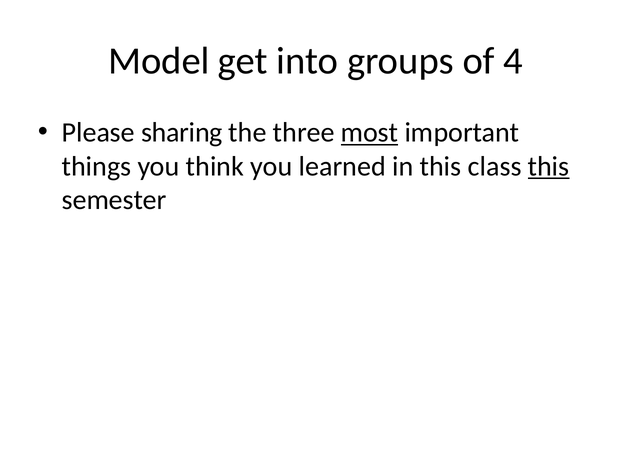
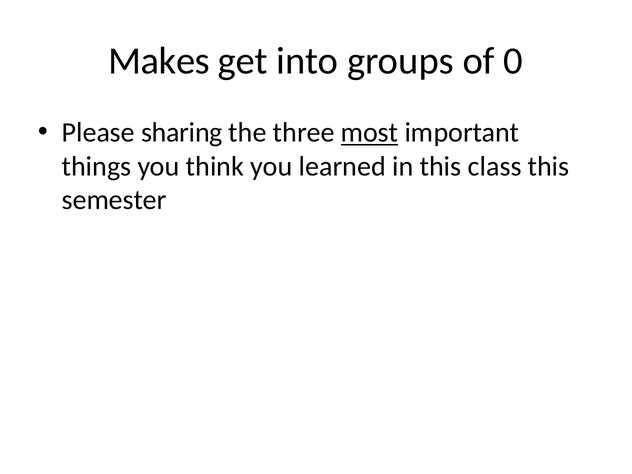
Model: Model -> Makes
4: 4 -> 0
this at (549, 166) underline: present -> none
